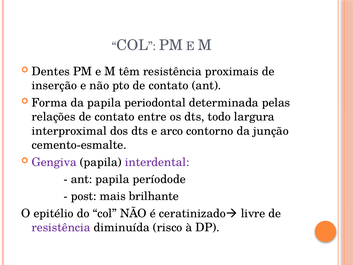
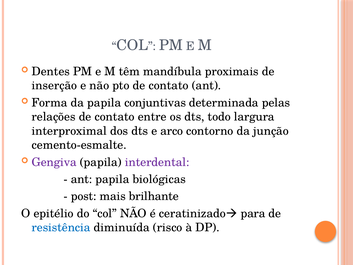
têm resistência: resistência -> mandíbula
periodontal: periodontal -> conjuntivas
períodode: períodode -> biológicas
livre: livre -> para
resistência at (61, 227) colour: purple -> blue
